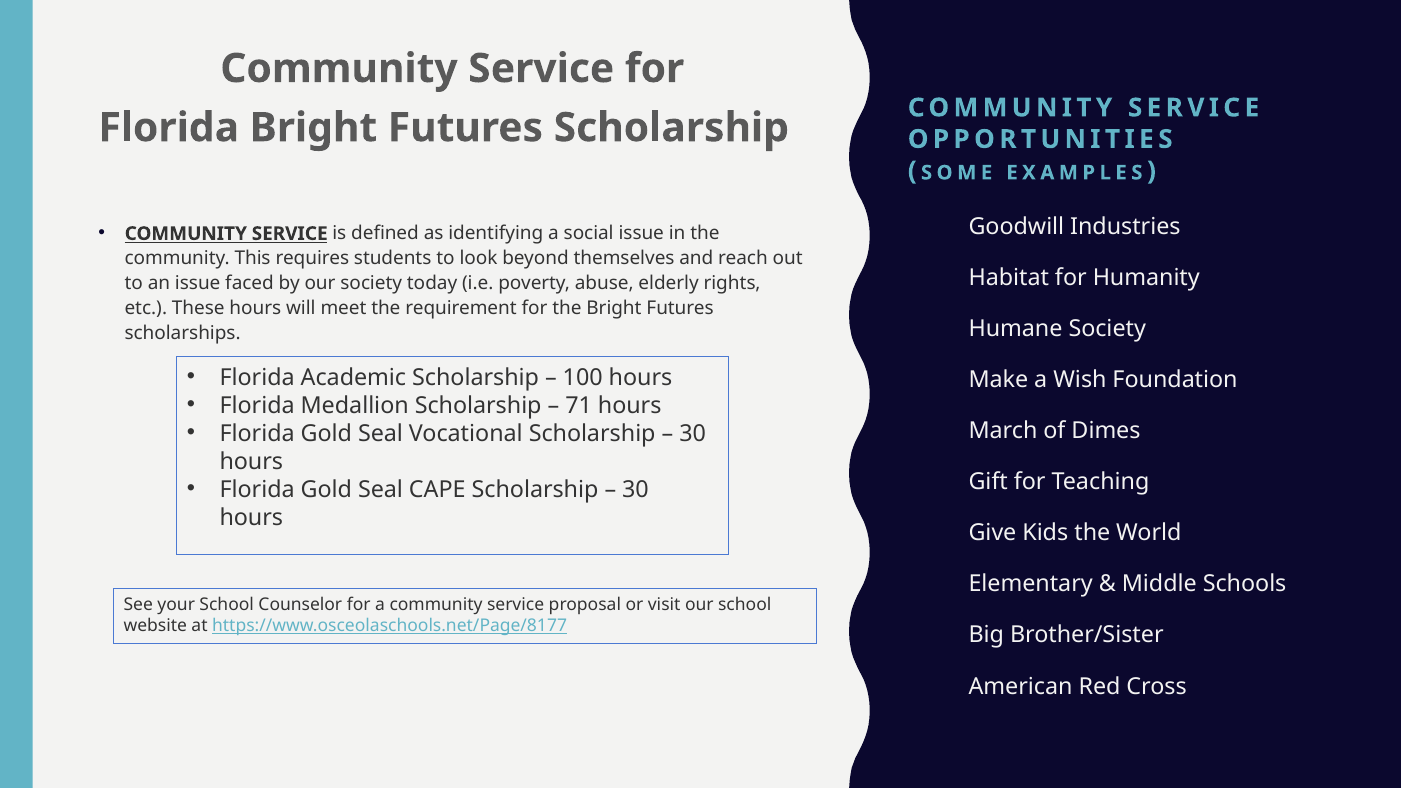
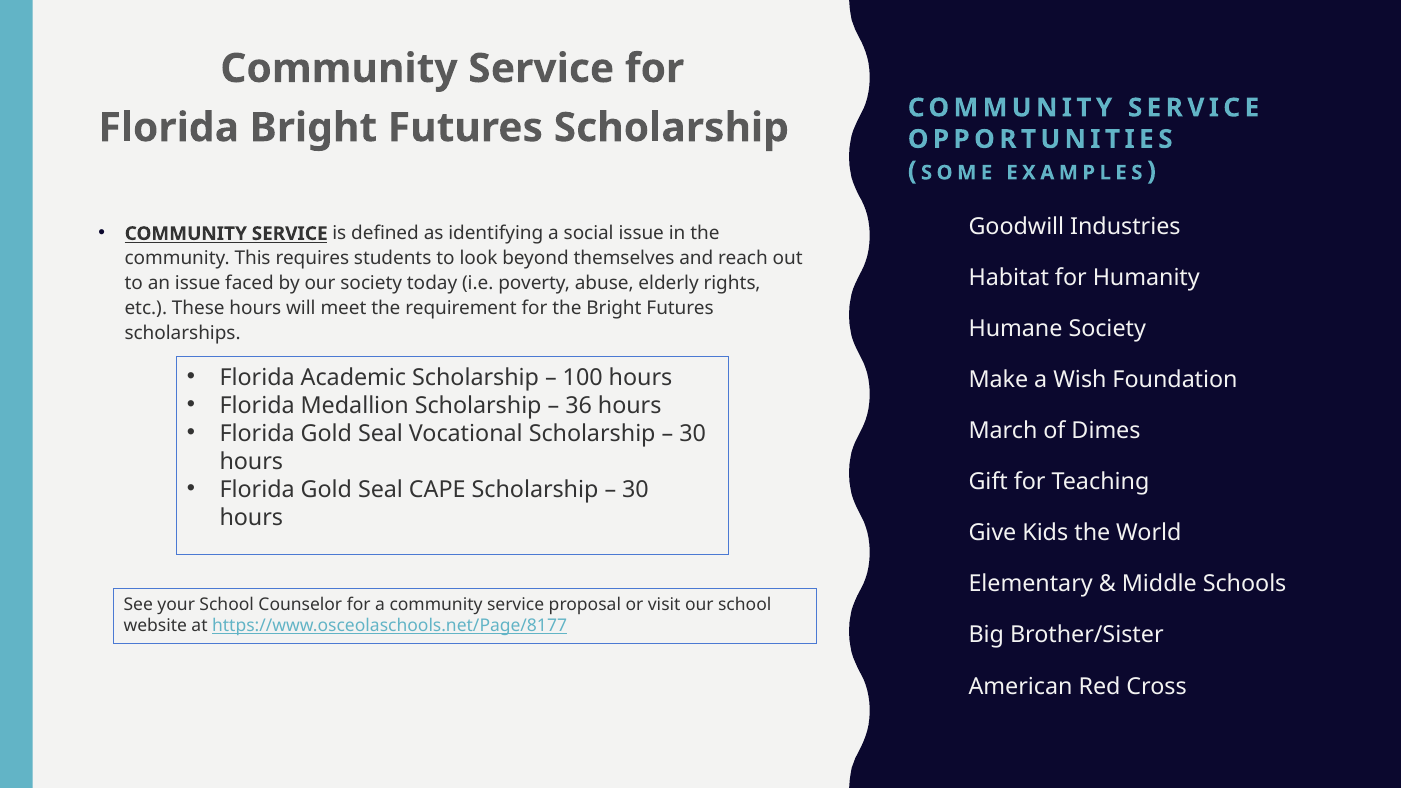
71: 71 -> 36
